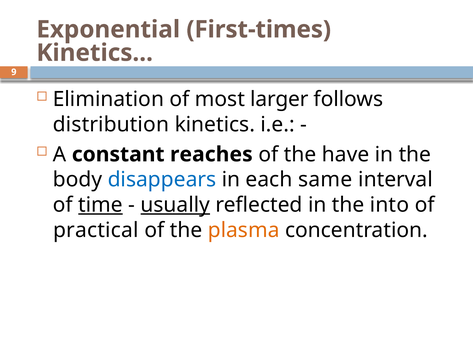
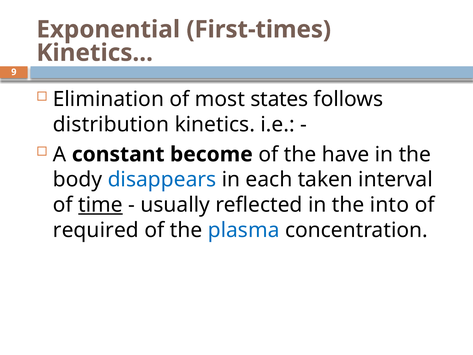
larger: larger -> states
reaches: reaches -> become
same: same -> taken
usually underline: present -> none
practical: practical -> required
plasma colour: orange -> blue
